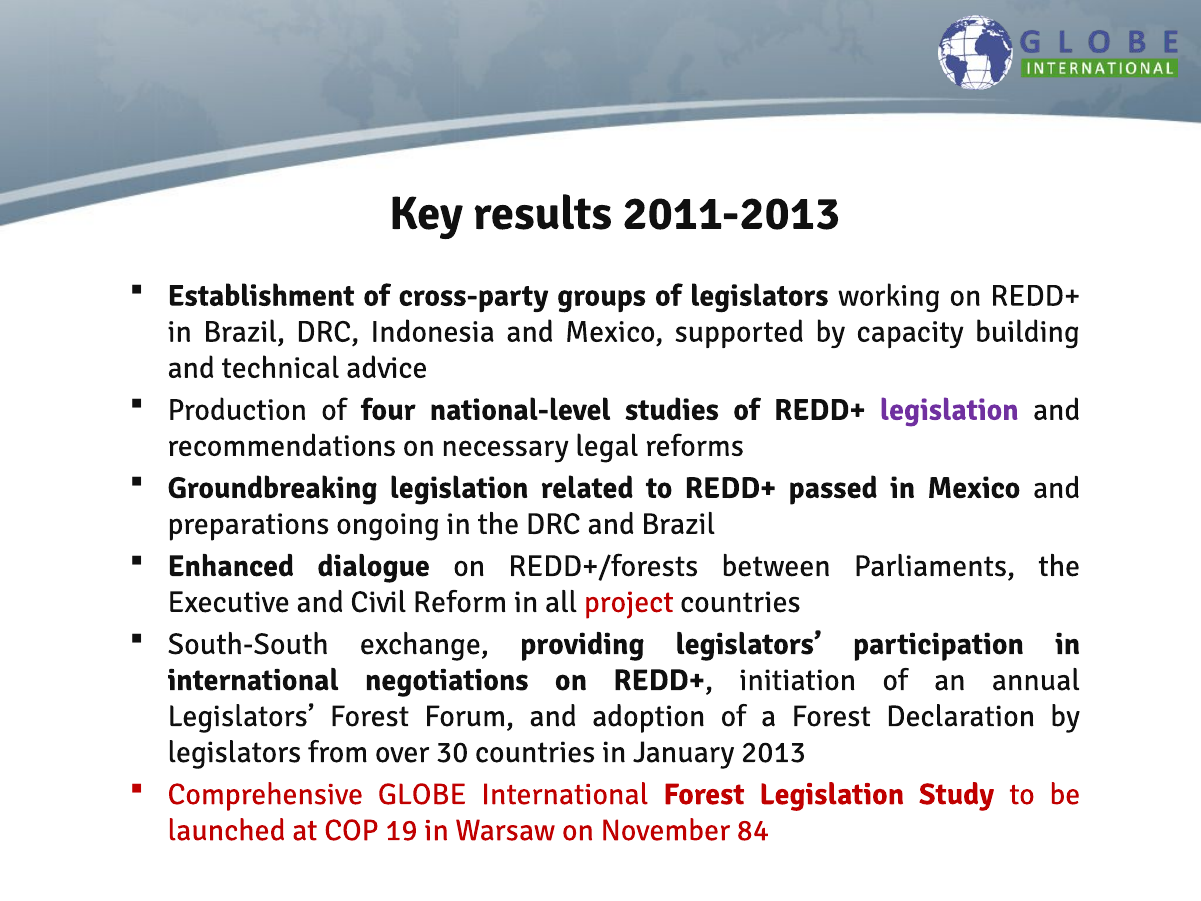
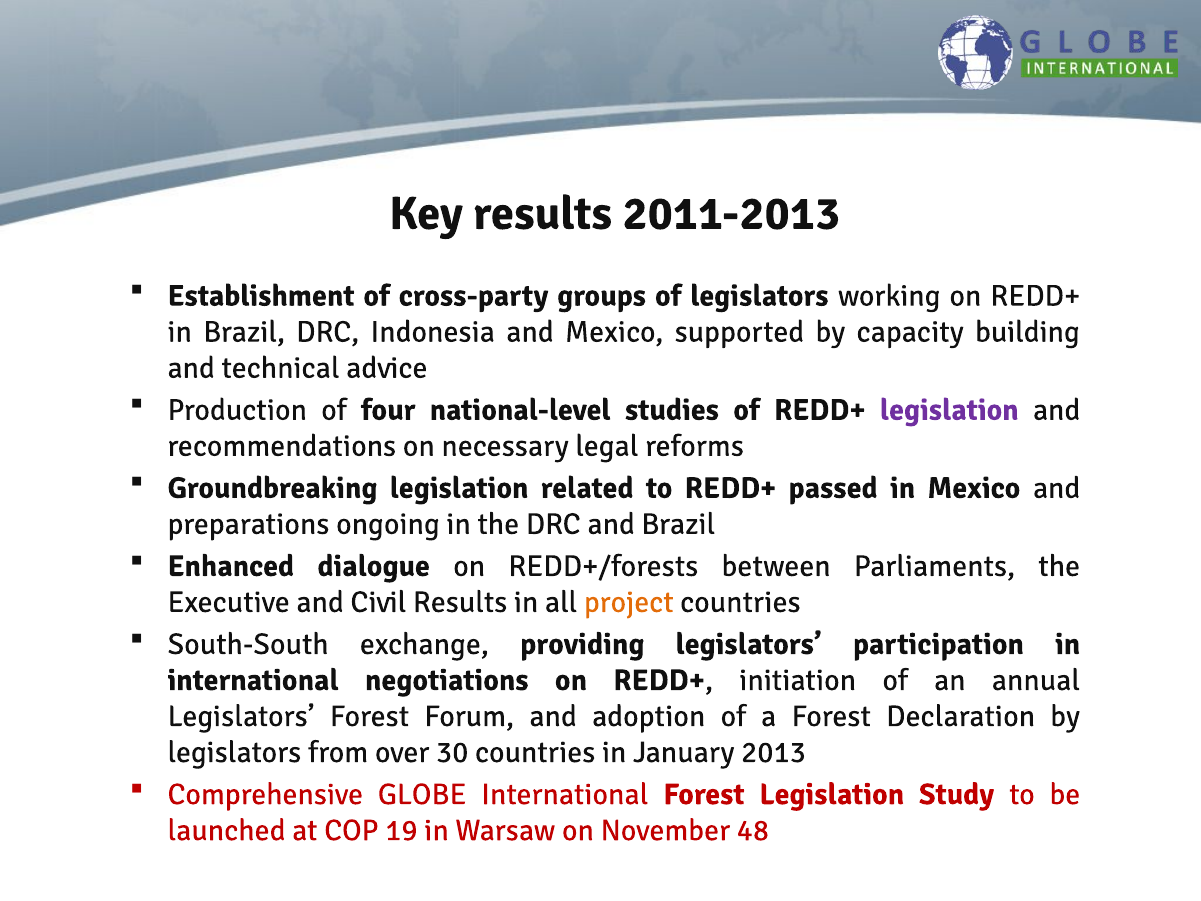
Civil Reform: Reform -> Results
project colour: red -> orange
84: 84 -> 48
